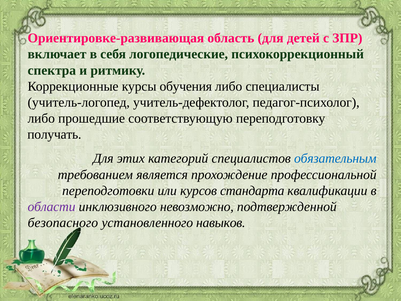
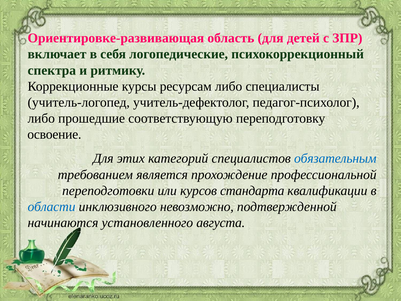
обучения: обучения -> ресурсам
получать: получать -> освоение
области colour: purple -> blue
безопасного: безопасного -> начинаются
навыков: навыков -> августа
